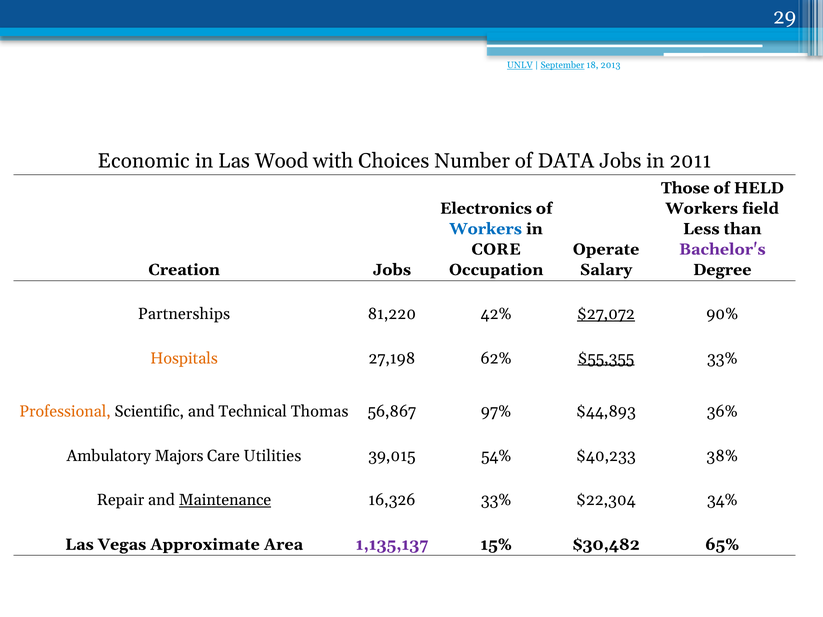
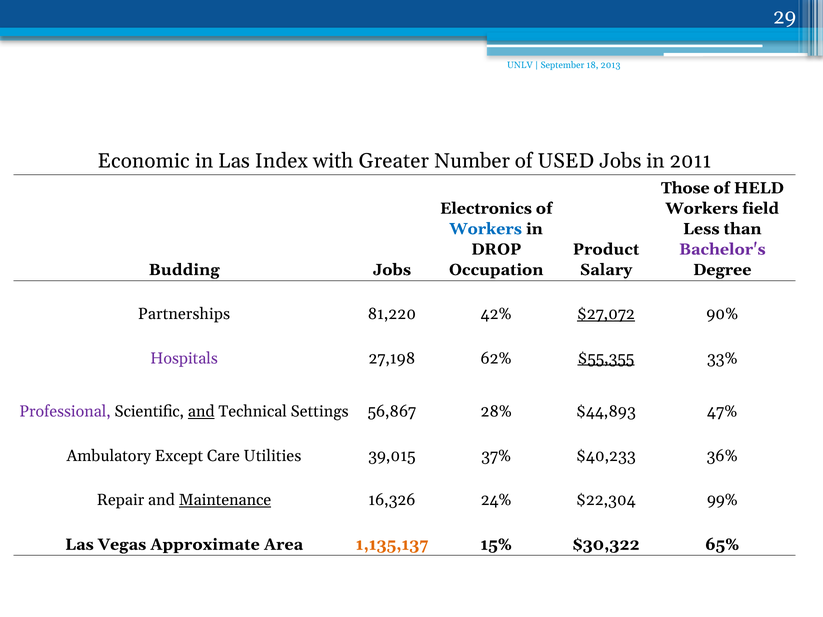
UNLV underline: present -> none
September underline: present -> none
Wood: Wood -> Index
Choices: Choices -> Greater
DATA: DATA -> USED
CORE: CORE -> DROP
Operate: Operate -> Product
Creation: Creation -> Budding
Hospitals colour: orange -> purple
Professional colour: orange -> purple
and at (201, 412) underline: none -> present
Thomas: Thomas -> Settings
97%: 97% -> 28%
36%: 36% -> 47%
Majors: Majors -> Except
54%: 54% -> 37%
38%: 38% -> 36%
16,326 33%: 33% -> 24%
34%: 34% -> 99%
1,135,137 colour: purple -> orange
$30,482: $30,482 -> $30,322
